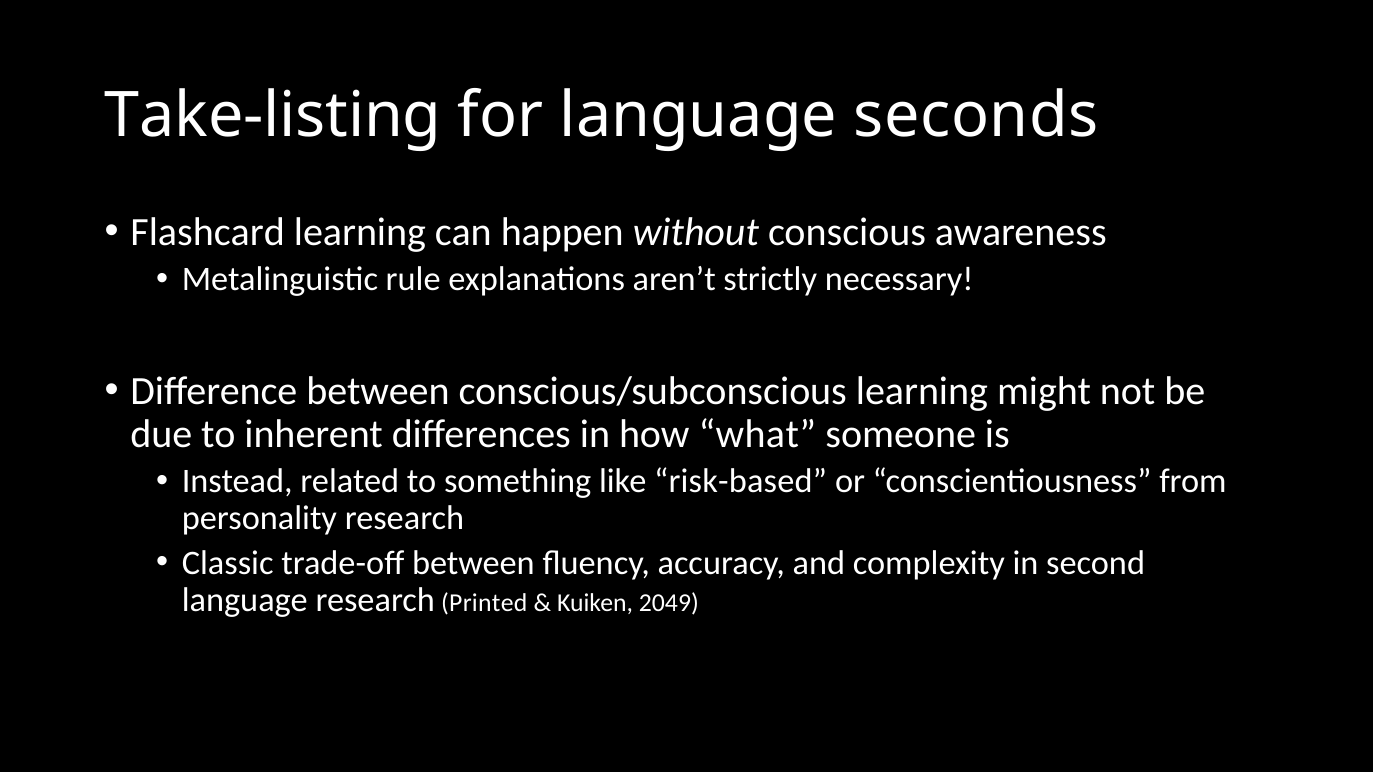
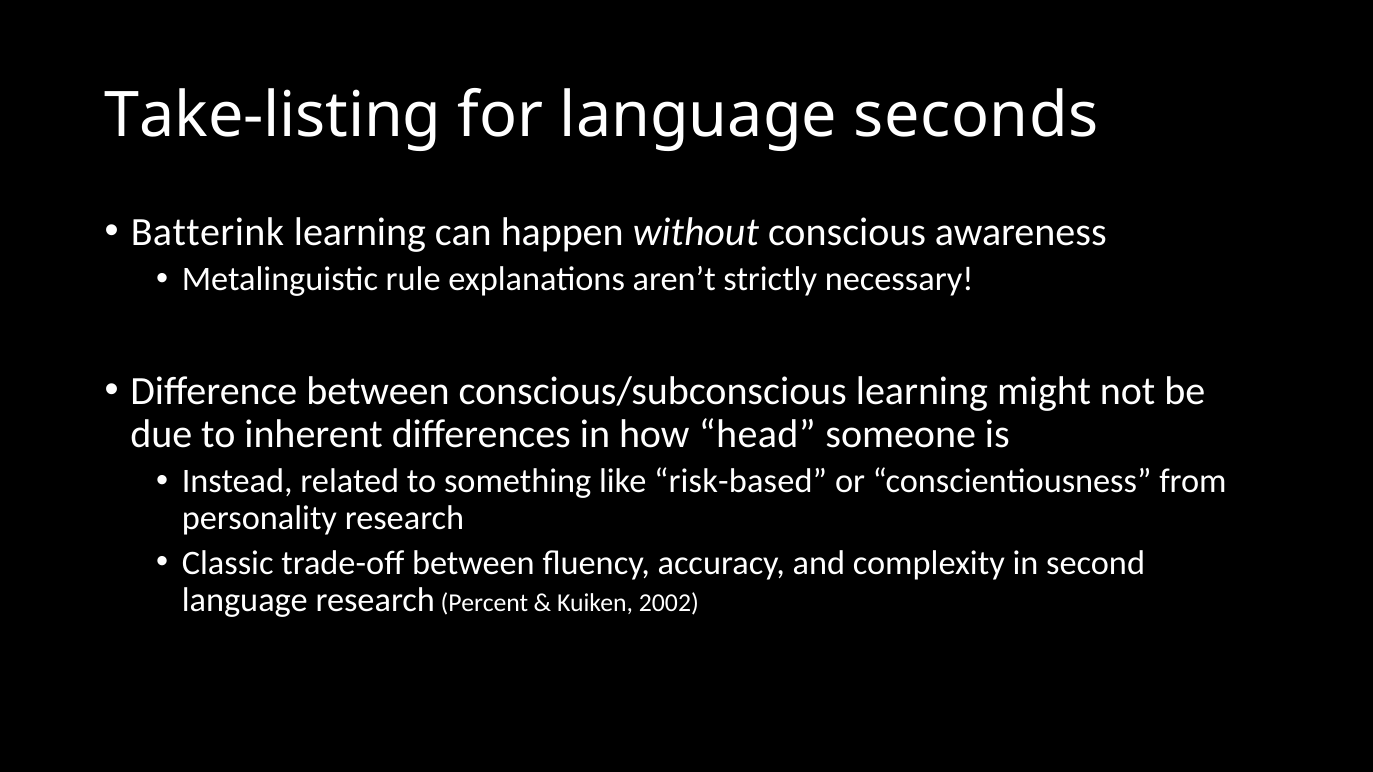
Flashcard: Flashcard -> Batterink
what: what -> head
Printed: Printed -> Percent
2049: 2049 -> 2002
